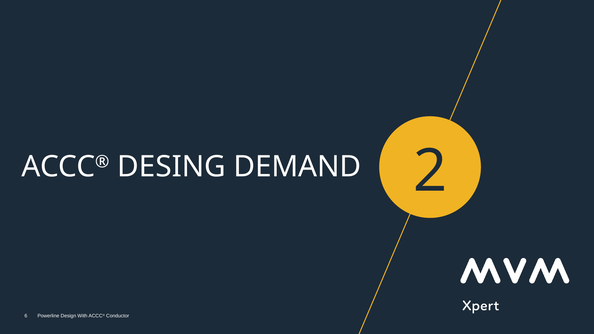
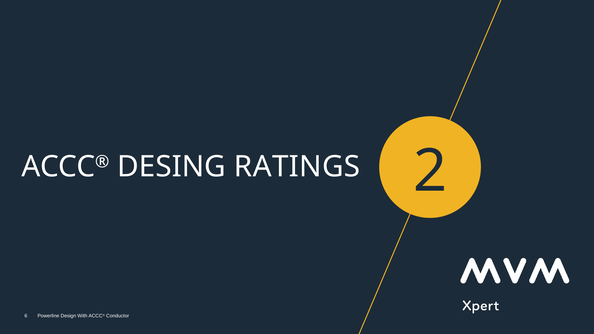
DEMAND: DEMAND -> RATINGS
